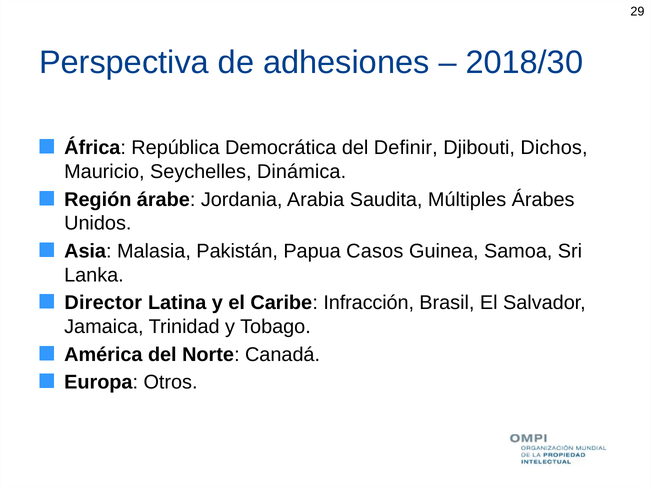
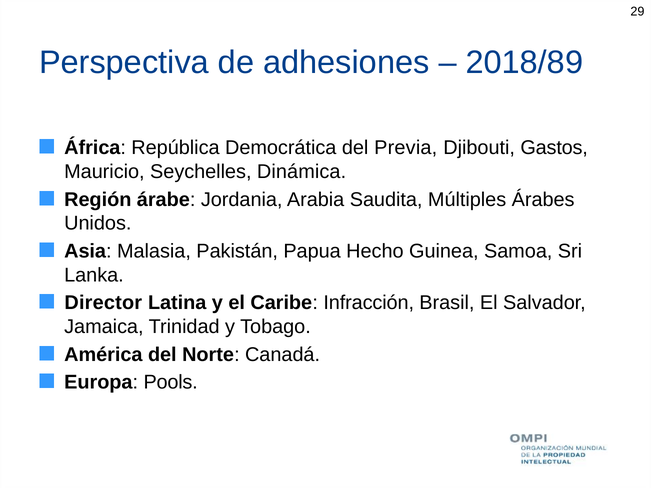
2018/30: 2018/30 -> 2018/89
Definir: Definir -> Previa
Dichos: Dichos -> Gastos
Casos: Casos -> Hecho
Otros: Otros -> Pools
